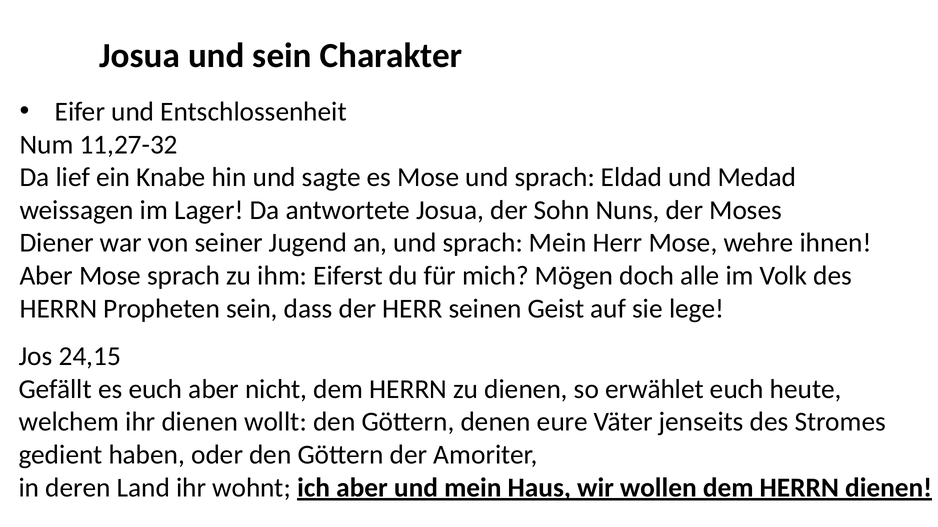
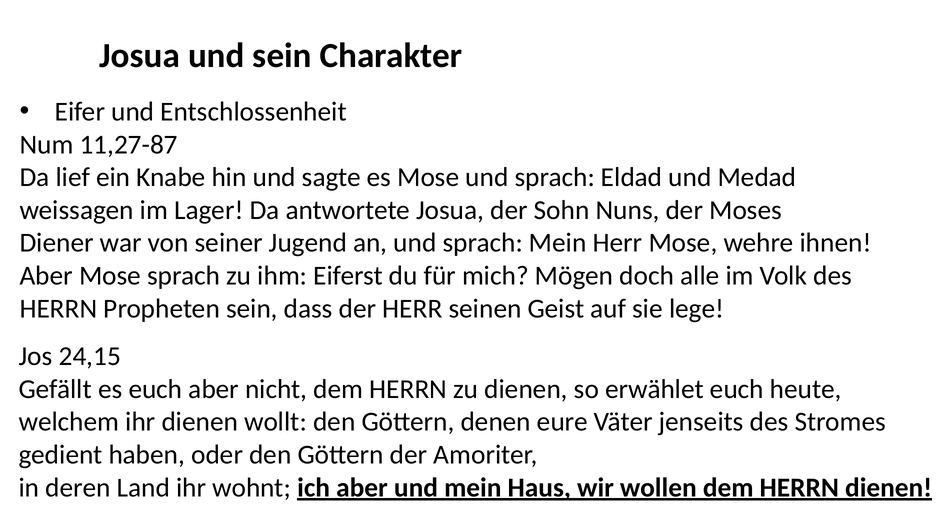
11,27-32: 11,27-32 -> 11,27-87
